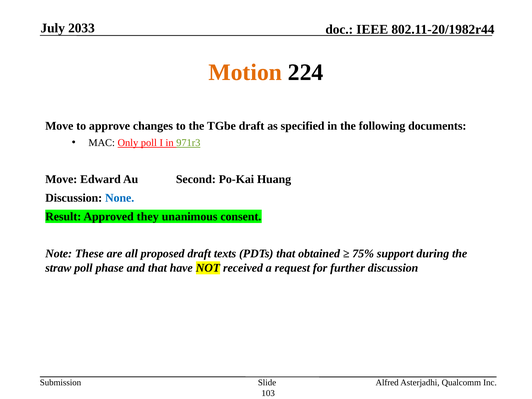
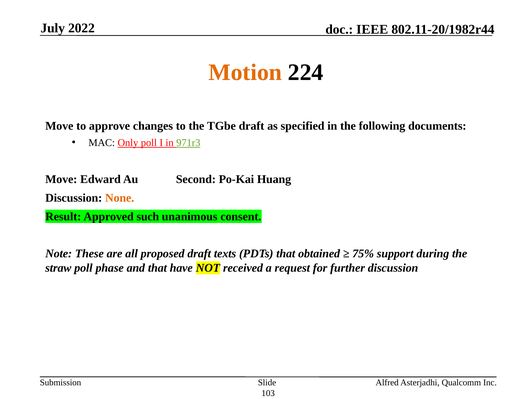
2033: 2033 -> 2022
None colour: blue -> orange
they: they -> such
